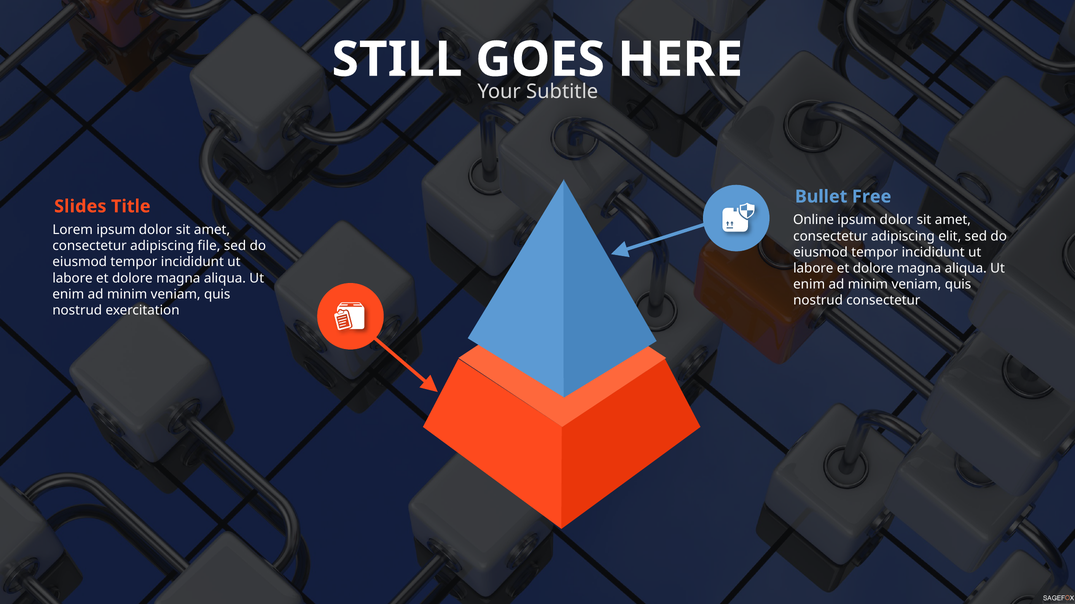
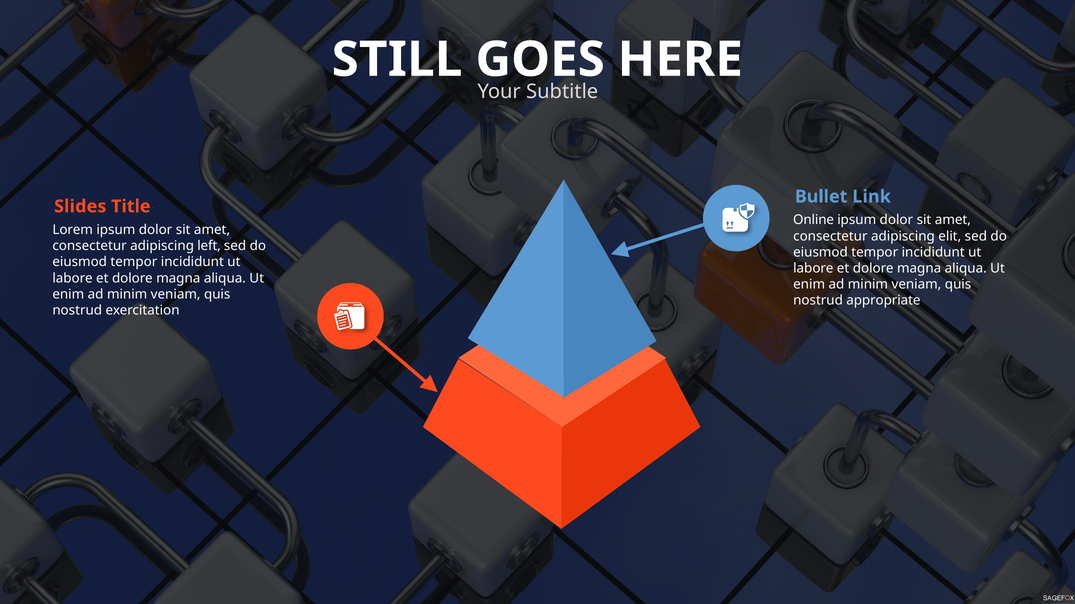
Free: Free -> Link
file: file -> left
nostrud consectetur: consectetur -> appropriate
